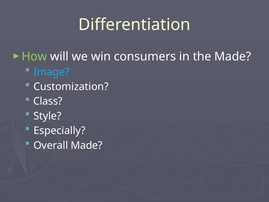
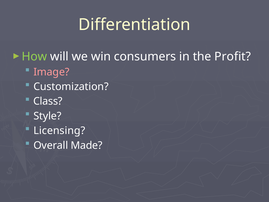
the Made: Made -> Profit
Image colour: light blue -> pink
Especially: Especially -> Licensing
